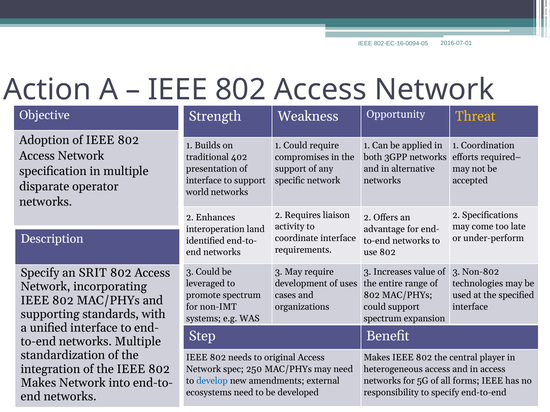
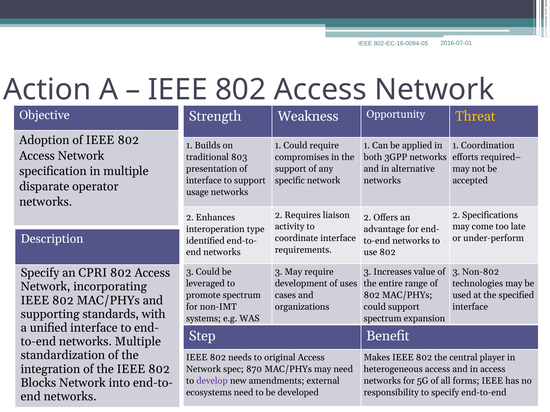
402: 402 -> 803
world: world -> usage
land: land -> type
SRIT: SRIT -> CPRI
250: 250 -> 870
develop colour: blue -> purple
Makes at (38, 383): Makes -> Blocks
